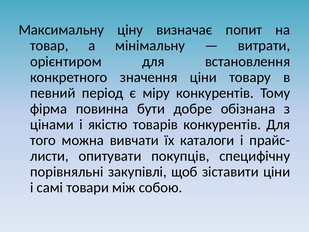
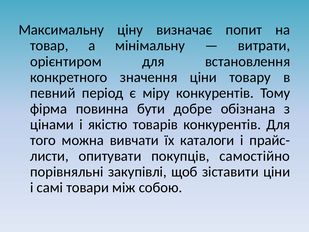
специфічну: специфічну -> самостійно
